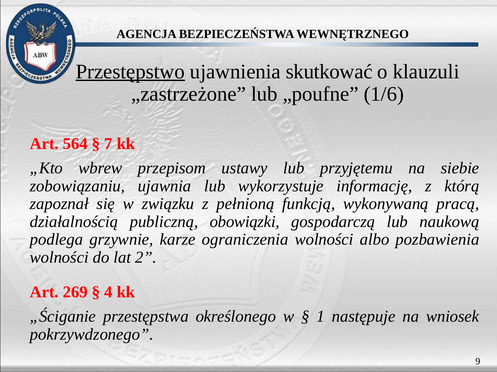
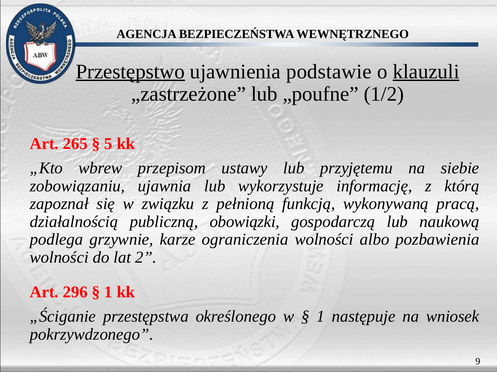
skutkować: skutkować -> podstawie
klauzuli underline: none -> present
1/6: 1/6 -> 1/2
564: 564 -> 265
7: 7 -> 5
269: 269 -> 296
4 at (108, 293): 4 -> 1
